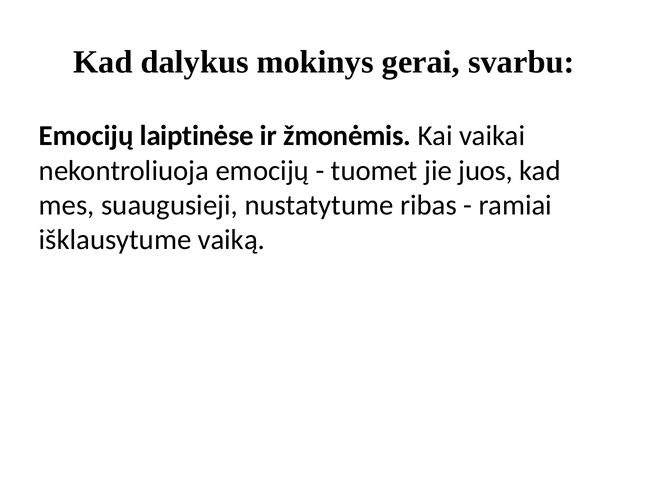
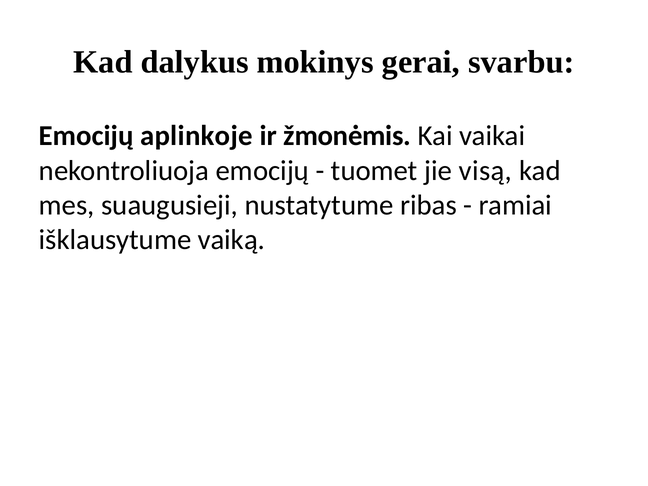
laiptinėse: laiptinėse -> aplinkoje
juos: juos -> visą
